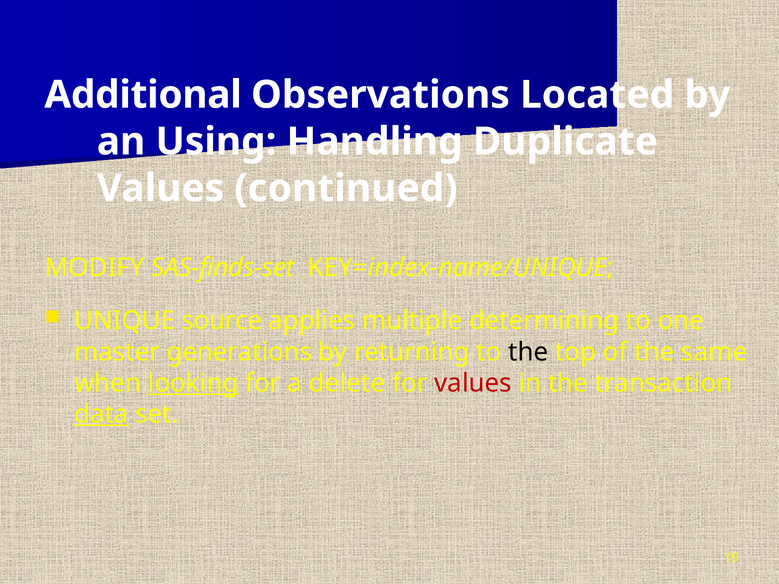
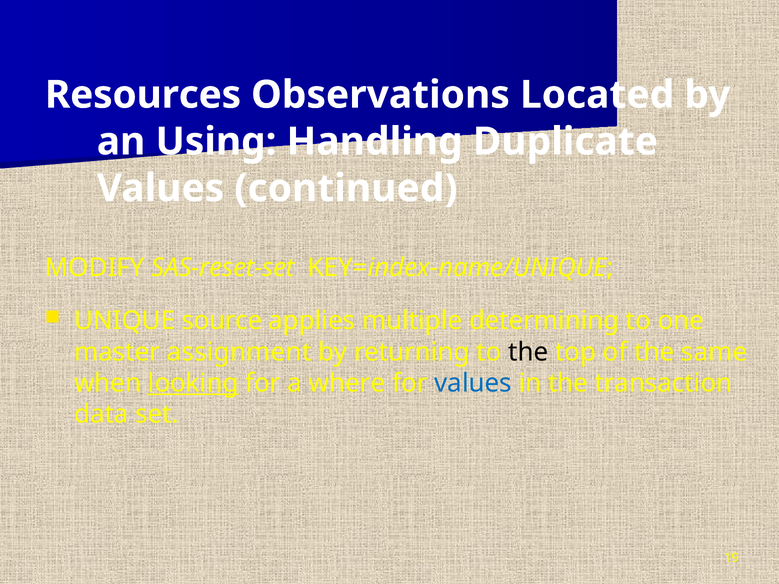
Additional: Additional -> Resources
SAS-finds-set: SAS-finds-set -> SAS-reset-set
generations: generations -> assignment
delete: delete -> where
values at (473, 383) colour: red -> blue
data underline: present -> none
